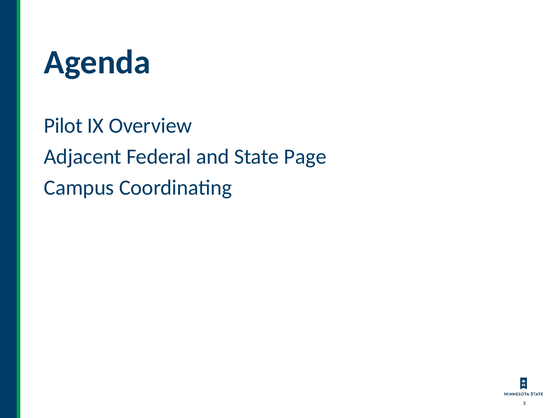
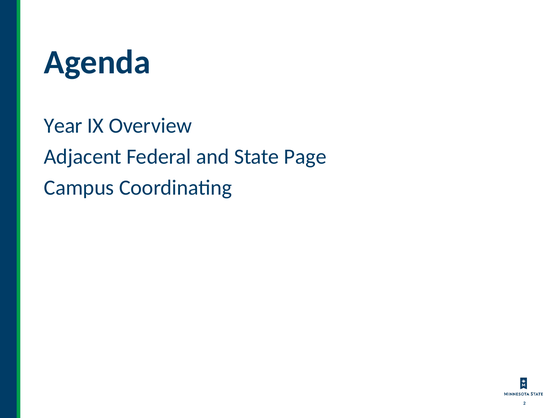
Pilot: Pilot -> Year
